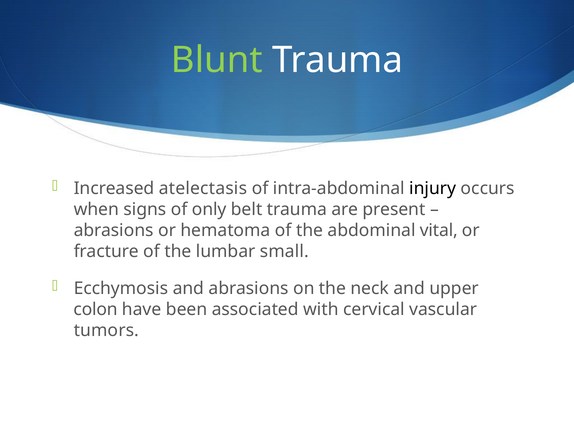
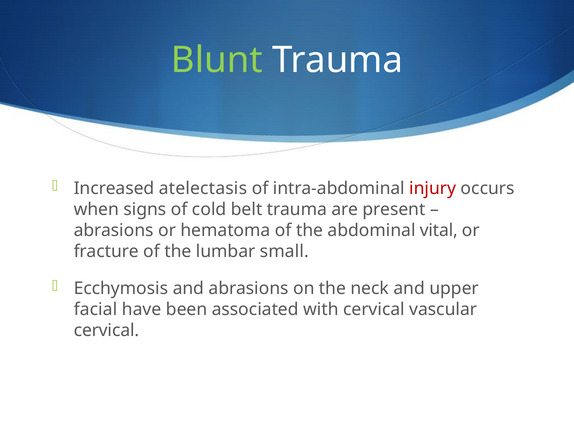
injury colour: black -> red
only: only -> cold
colon: colon -> facial
tumors at (106, 331): tumors -> cervical
